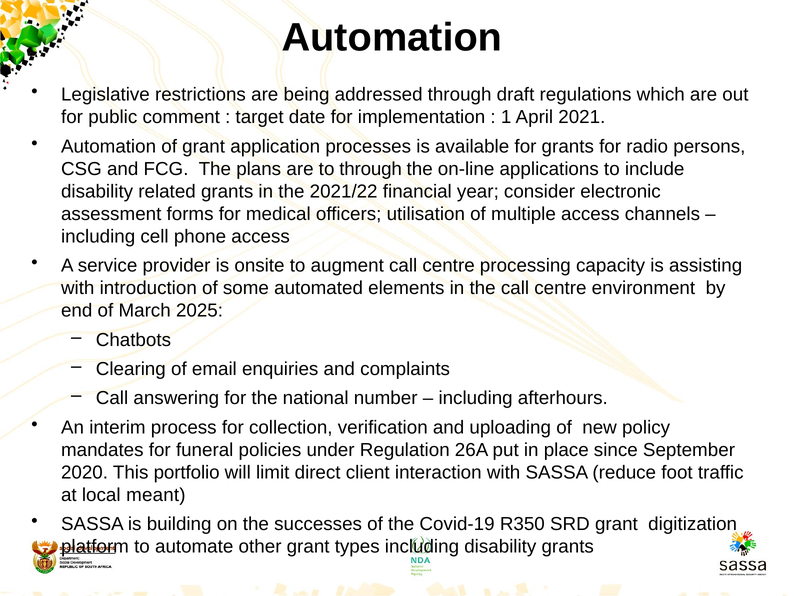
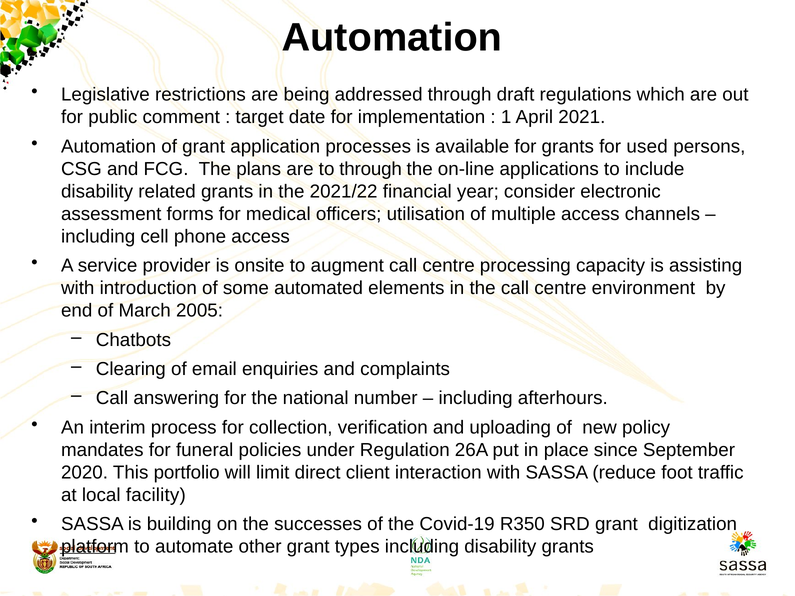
radio: radio -> used
2025: 2025 -> 2005
meant: meant -> facility
